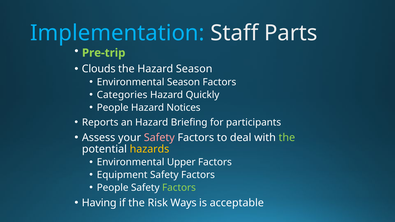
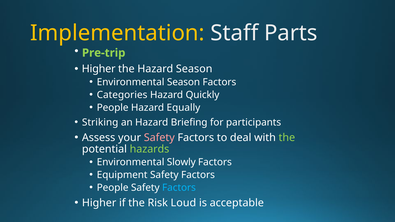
Implementation colour: light blue -> yellow
Clouds at (99, 69): Clouds -> Higher
Notices: Notices -> Equally
Reports: Reports -> Striking
hazards colour: yellow -> light green
Upper: Upper -> Slowly
Factors at (179, 188) colour: light green -> light blue
Having at (99, 203): Having -> Higher
Ways: Ways -> Loud
